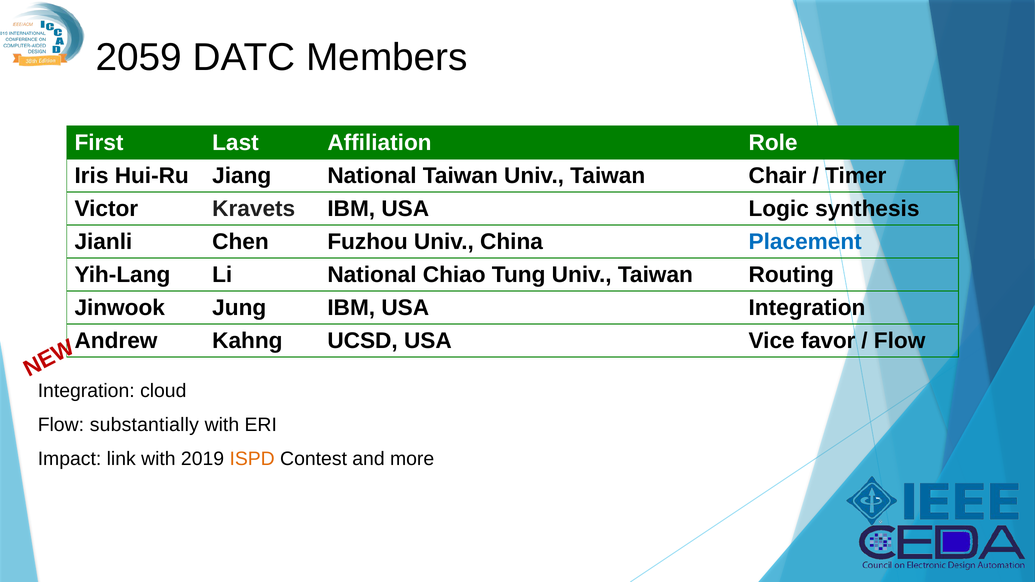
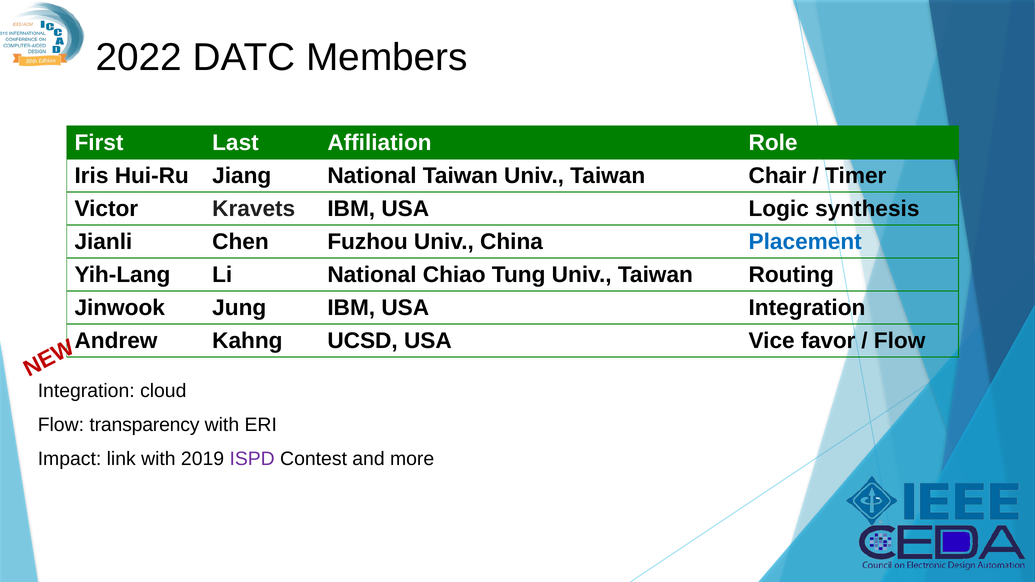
2059: 2059 -> 2022
substantially: substantially -> transparency
ISPD colour: orange -> purple
